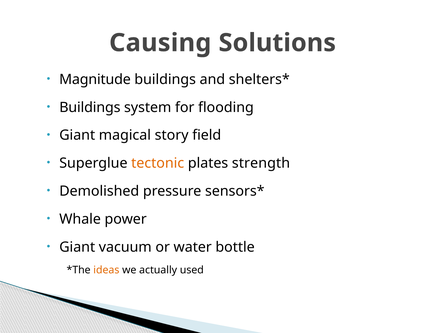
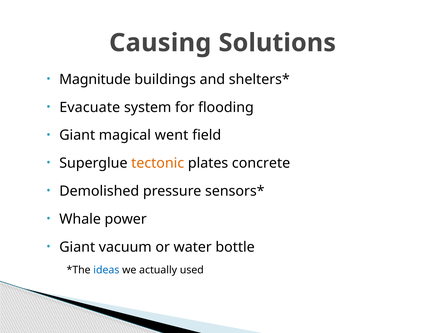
Buildings at (90, 108): Buildings -> Evacuate
story: story -> went
strength: strength -> concrete
ideas colour: orange -> blue
